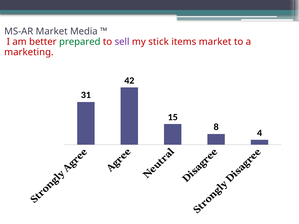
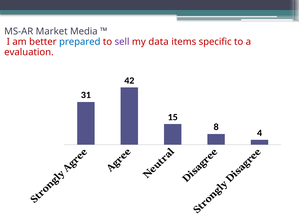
prepared colour: green -> blue
stick: stick -> data
items market: market -> specific
marketing: marketing -> evaluation
